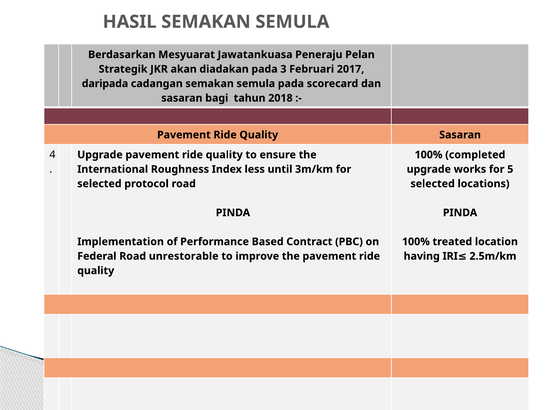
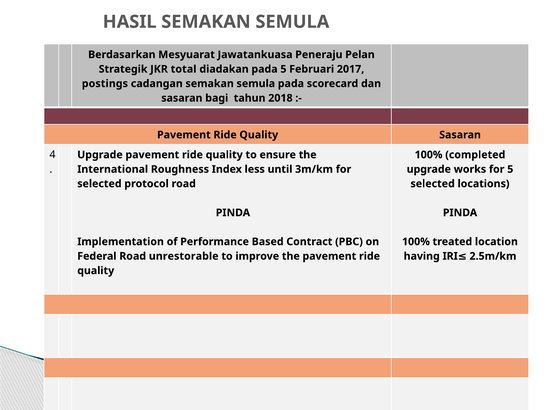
akan: akan -> total
pada 3: 3 -> 5
daripada: daripada -> postings
